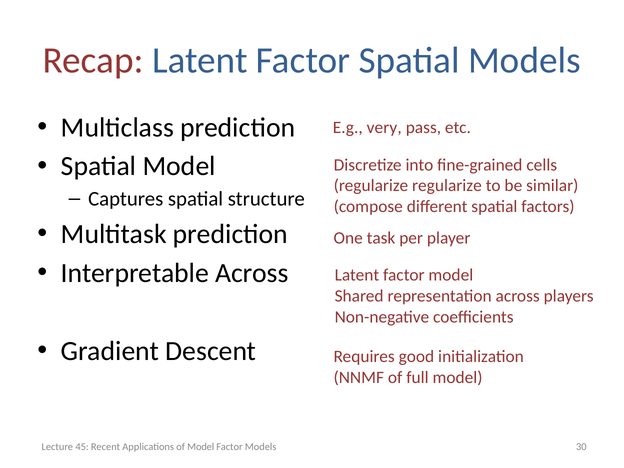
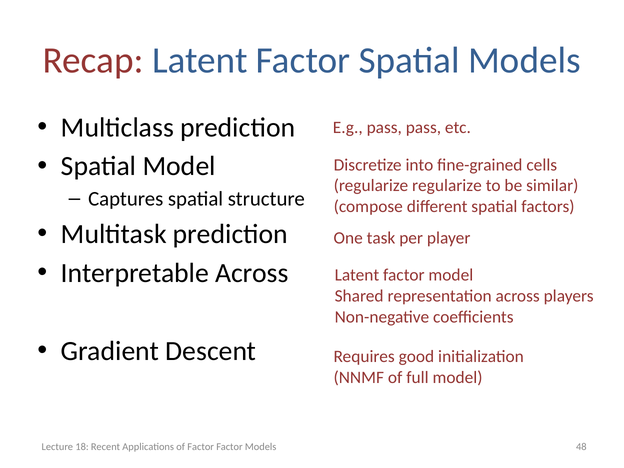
E.g very: very -> pass
45: 45 -> 18
of Model: Model -> Factor
30: 30 -> 48
